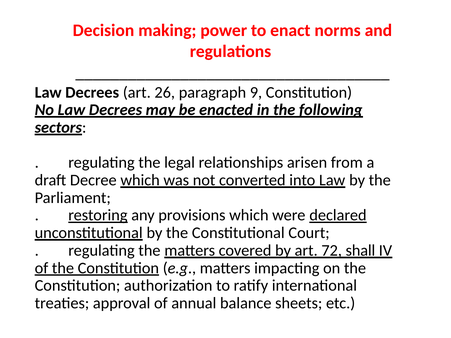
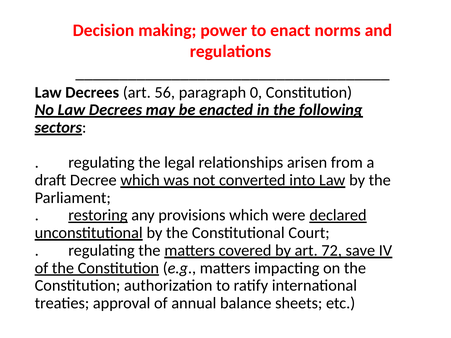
26: 26 -> 56
9: 9 -> 0
shall: shall -> save
